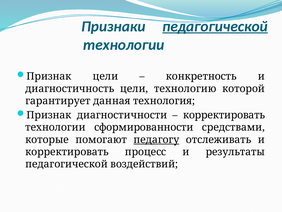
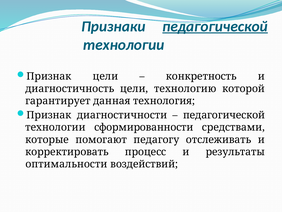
корректировать at (224, 115): корректировать -> педагогической
педагогу underline: present -> none
педагогической at (67, 164): педагогической -> оптимальности
